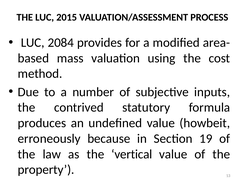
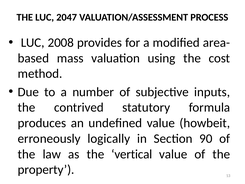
2015: 2015 -> 2047
2084: 2084 -> 2008
because: because -> logically
19: 19 -> 90
